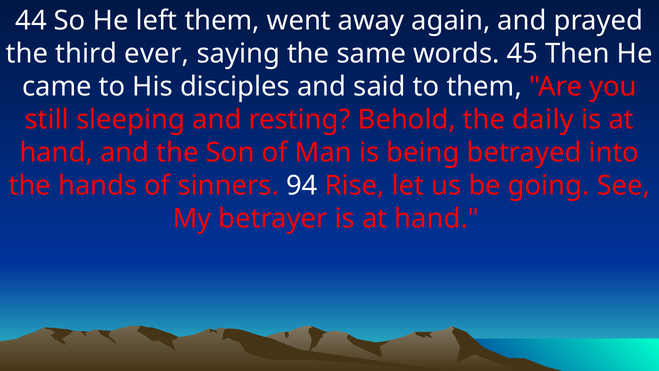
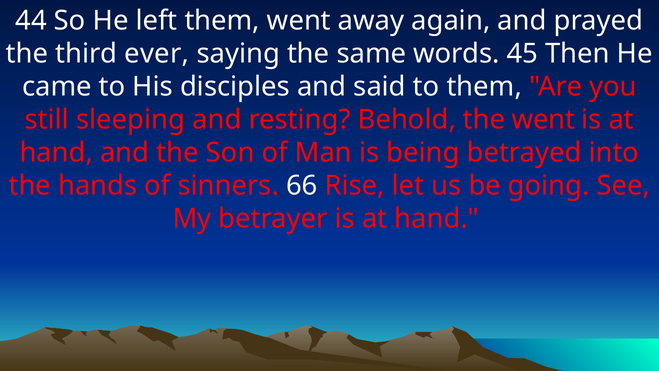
the daily: daily -> went
94: 94 -> 66
